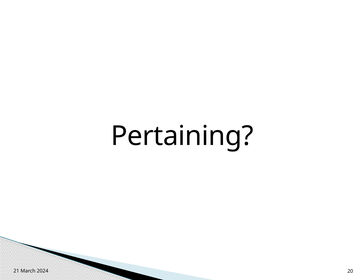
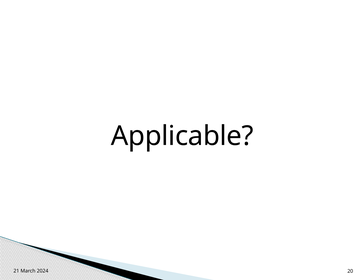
Pertaining: Pertaining -> Applicable
